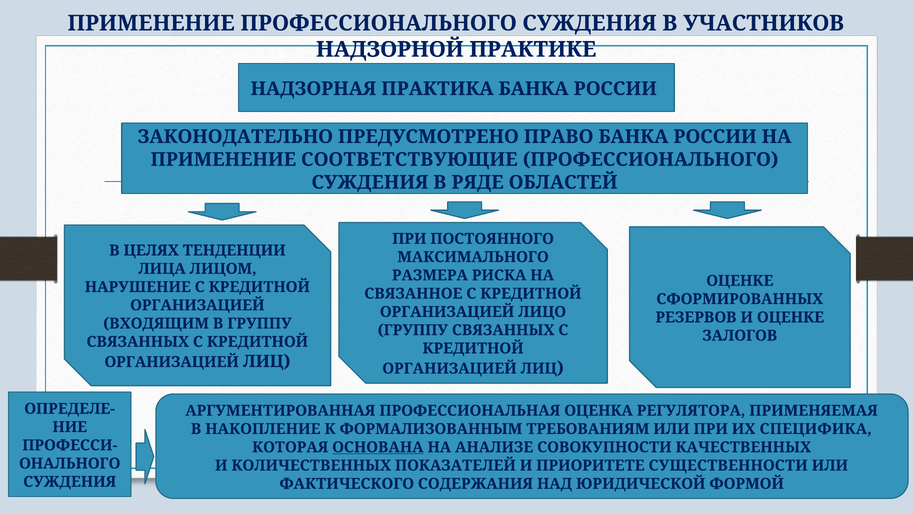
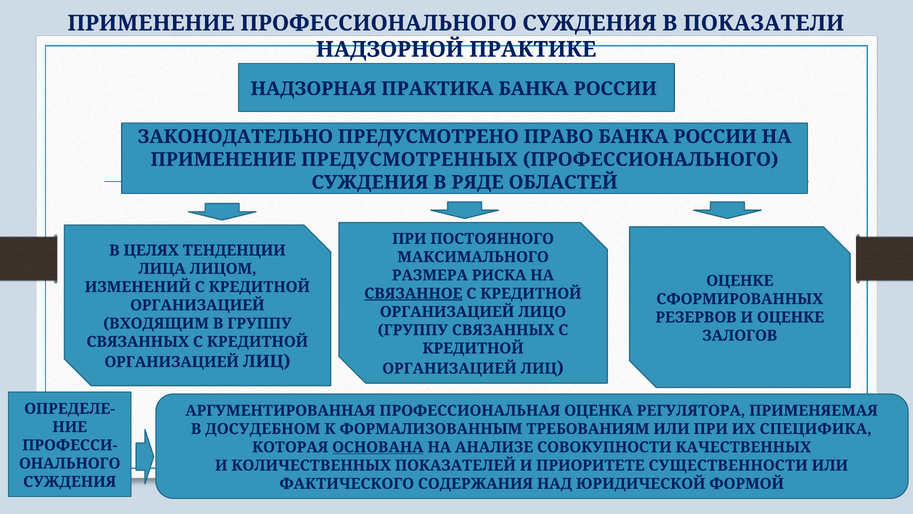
УЧАСТНИКОВ: УЧАСТНИКОВ -> ПОКАЗАТЕЛИ
СООТВЕТСТВУЮЩИЕ: СООТВЕТСТВУЮЩИЕ -> ПРЕДУСМОТРЕННЫХ
НАРУШЕНИЕ: НАРУШЕНИЕ -> ИЗМЕНЕНИЙ
СВЯЗАННОЕ underline: none -> present
НАКОПЛЕНИЕ: НАКОПЛЕНИЕ -> ДОСУДЕБНОМ
